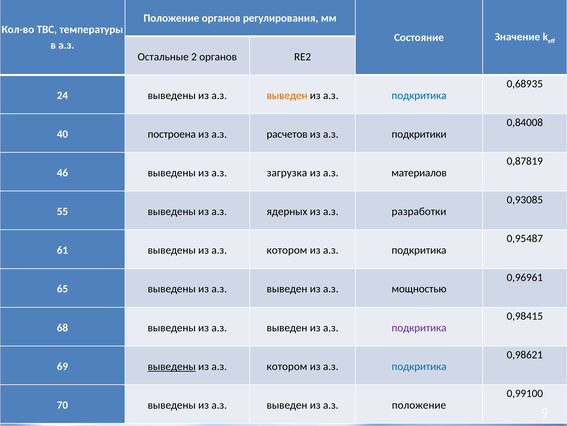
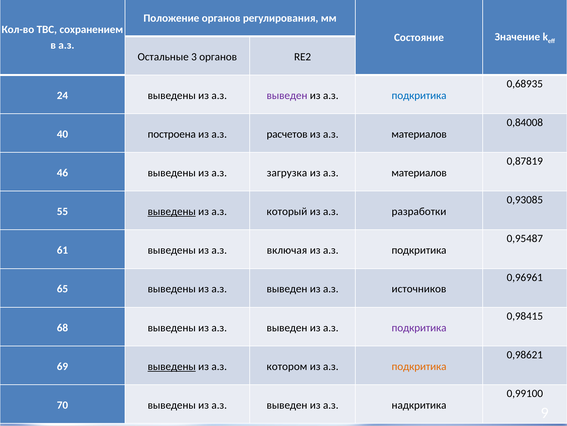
температуры: температуры -> сохранением
2: 2 -> 3
выведен at (287, 95) colour: orange -> purple
подкритики at (419, 134): подкритики -> материалов
выведены at (172, 211) underline: none -> present
ядерных: ядерных -> который
котором at (287, 250): котором -> включая
мощностью: мощностью -> источников
подкритика at (419, 366) colour: blue -> orange
из а.з положение: положение -> надкритика
